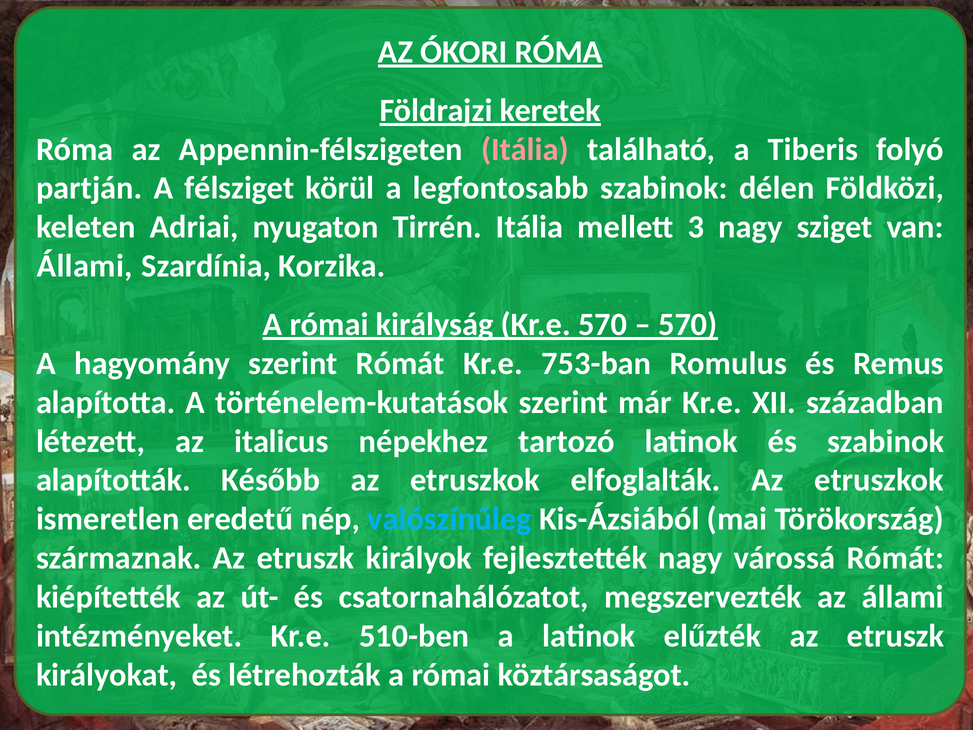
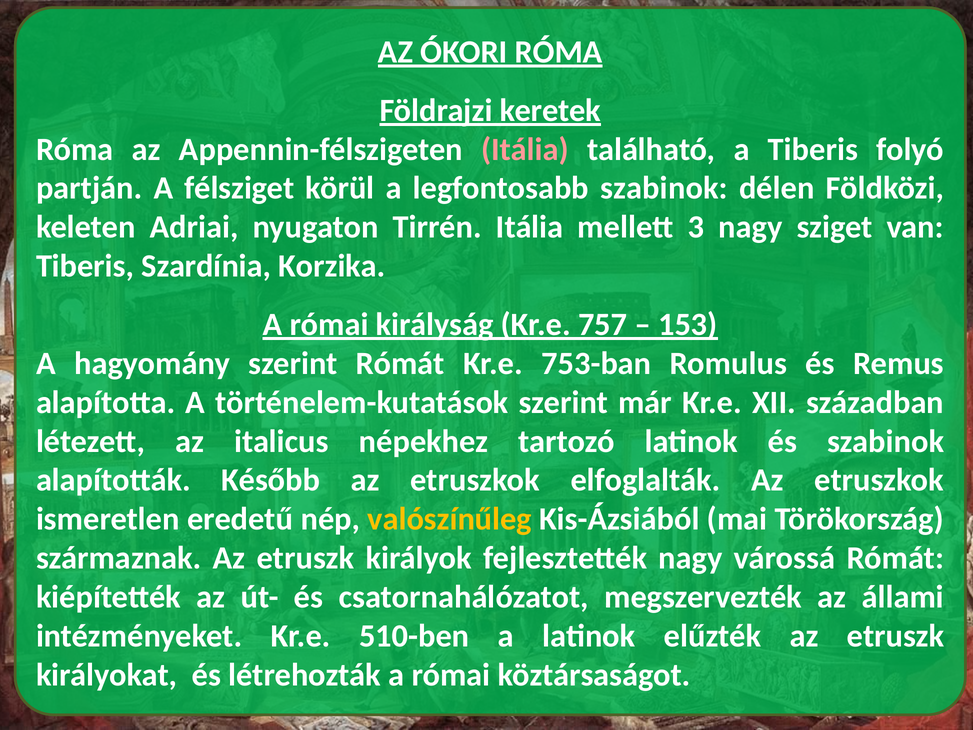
Állami at (85, 266): Állami -> Tiberis
Kr.e 570: 570 -> 757
570 at (688, 324): 570 -> 153
valószínűleg colour: light blue -> yellow
